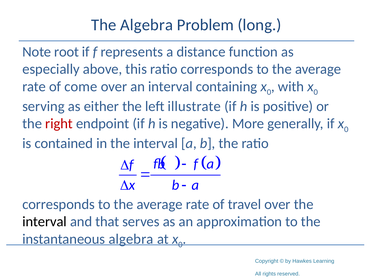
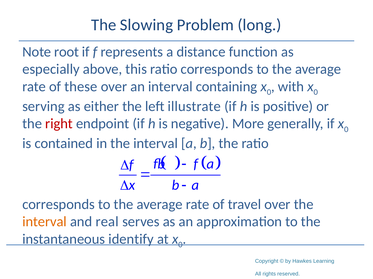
The Algebra: Algebra -> Slowing
come: come -> these
interval at (45, 222) colour: black -> orange
that: that -> real
instantaneous algebra: algebra -> identify
